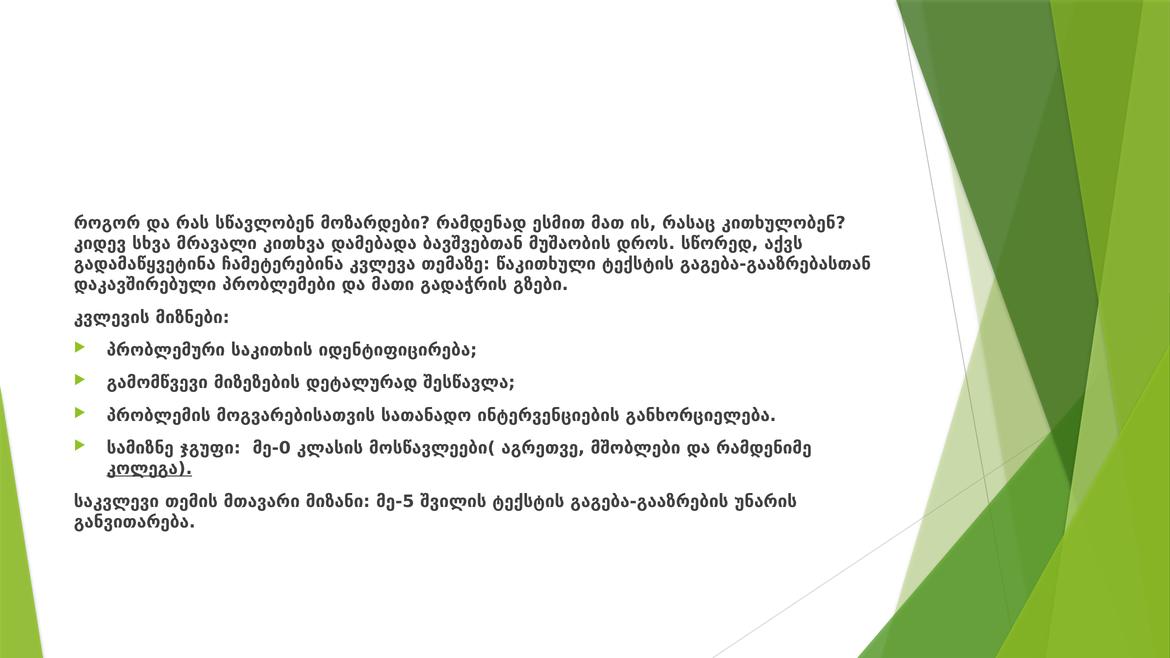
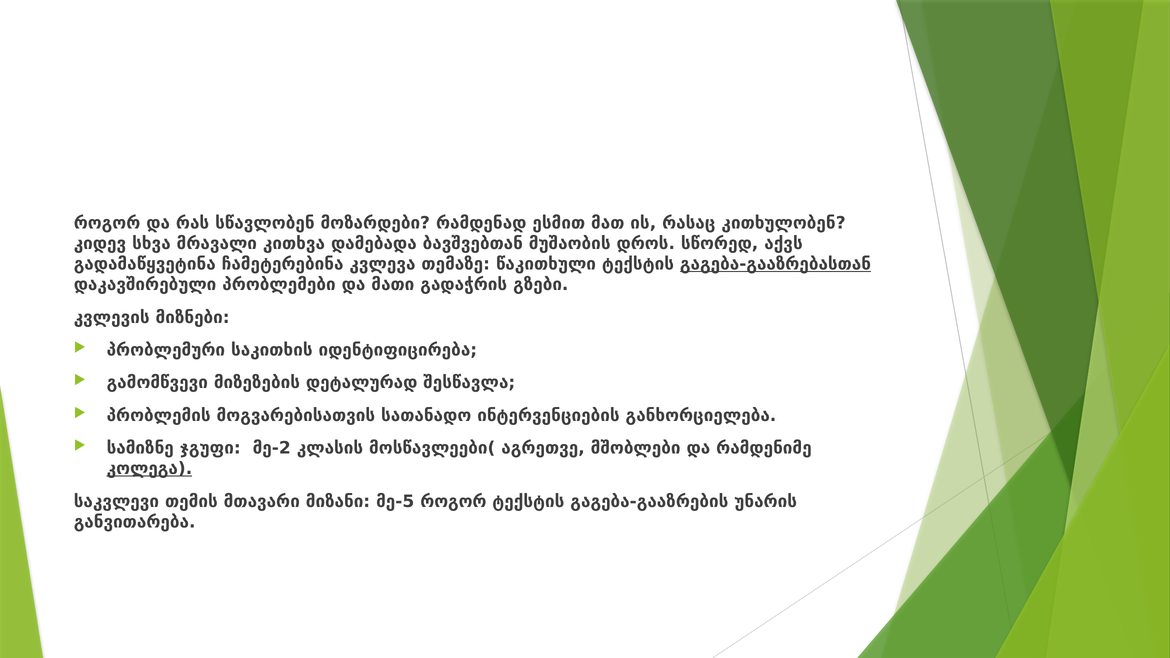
გაგება-გააზრებასთან underline: none -> present
მე-0: მე-0 -> მე-2
მე-5 შვილის: შვილის -> როგორ
